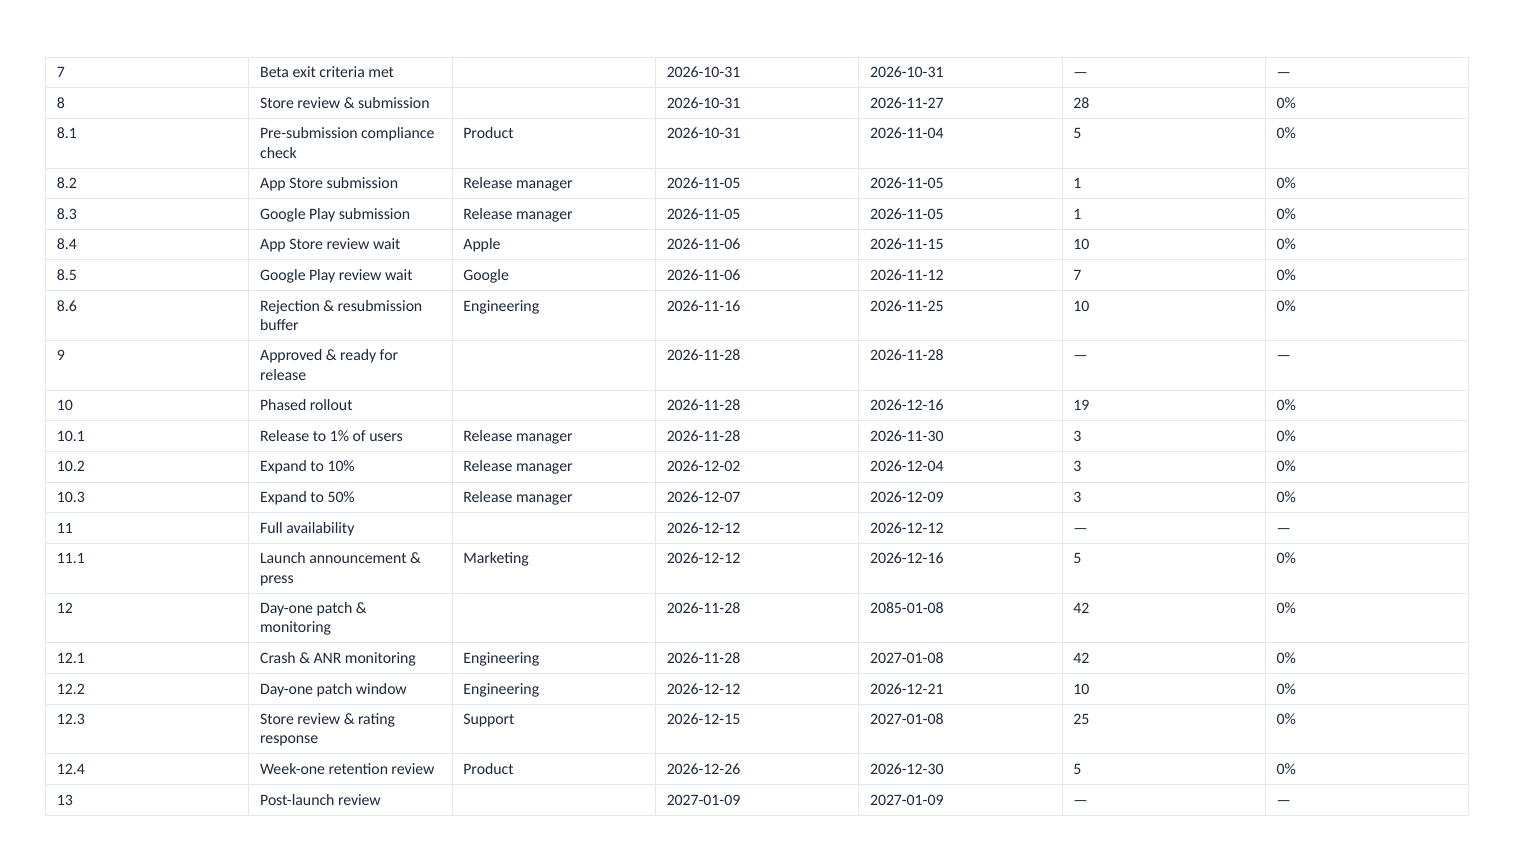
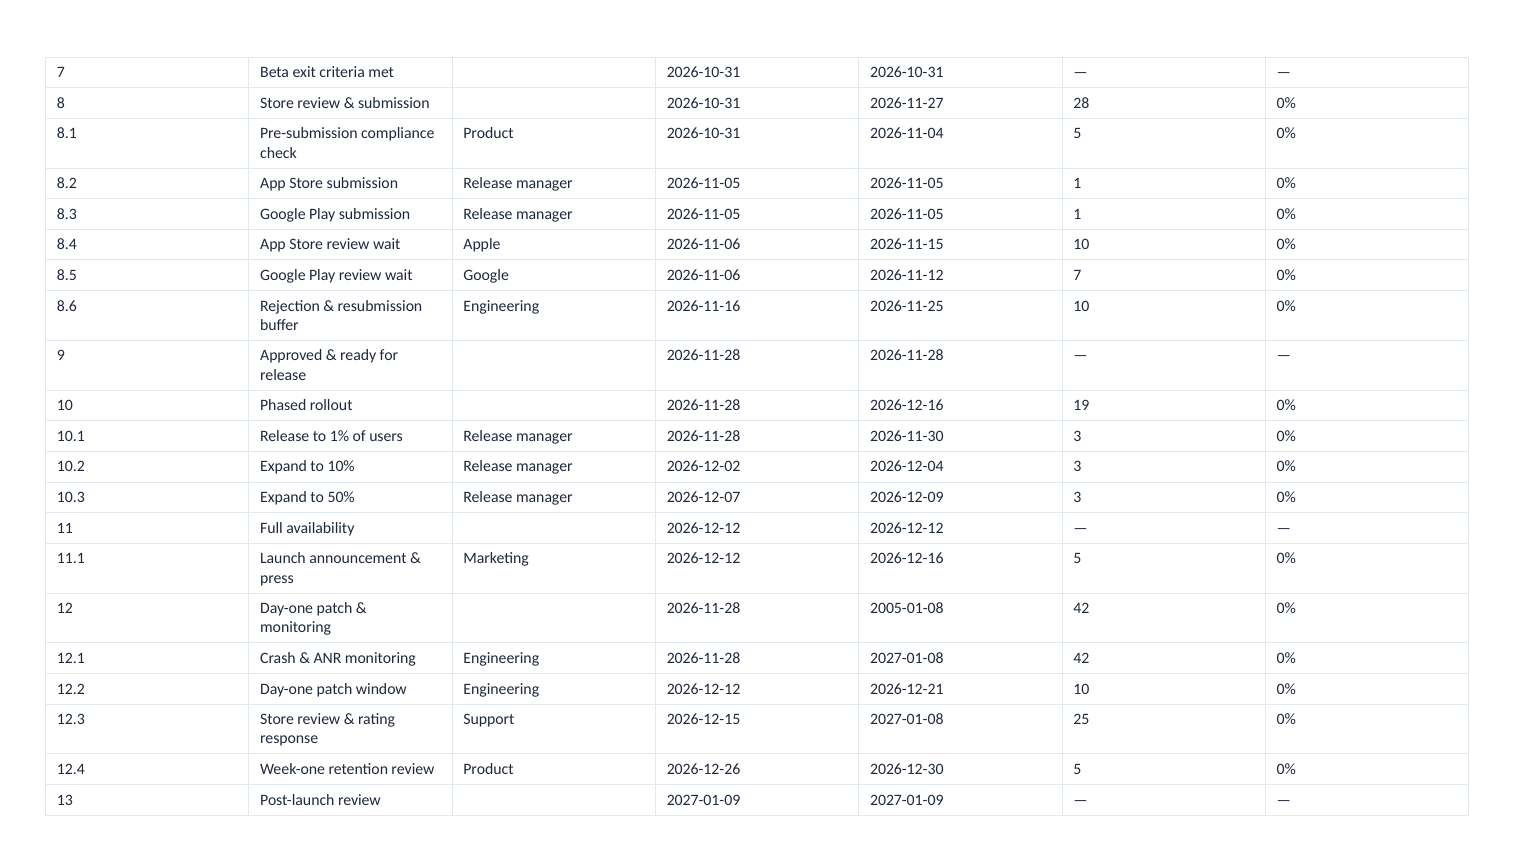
2085-01-08: 2085-01-08 -> 2005-01-08
